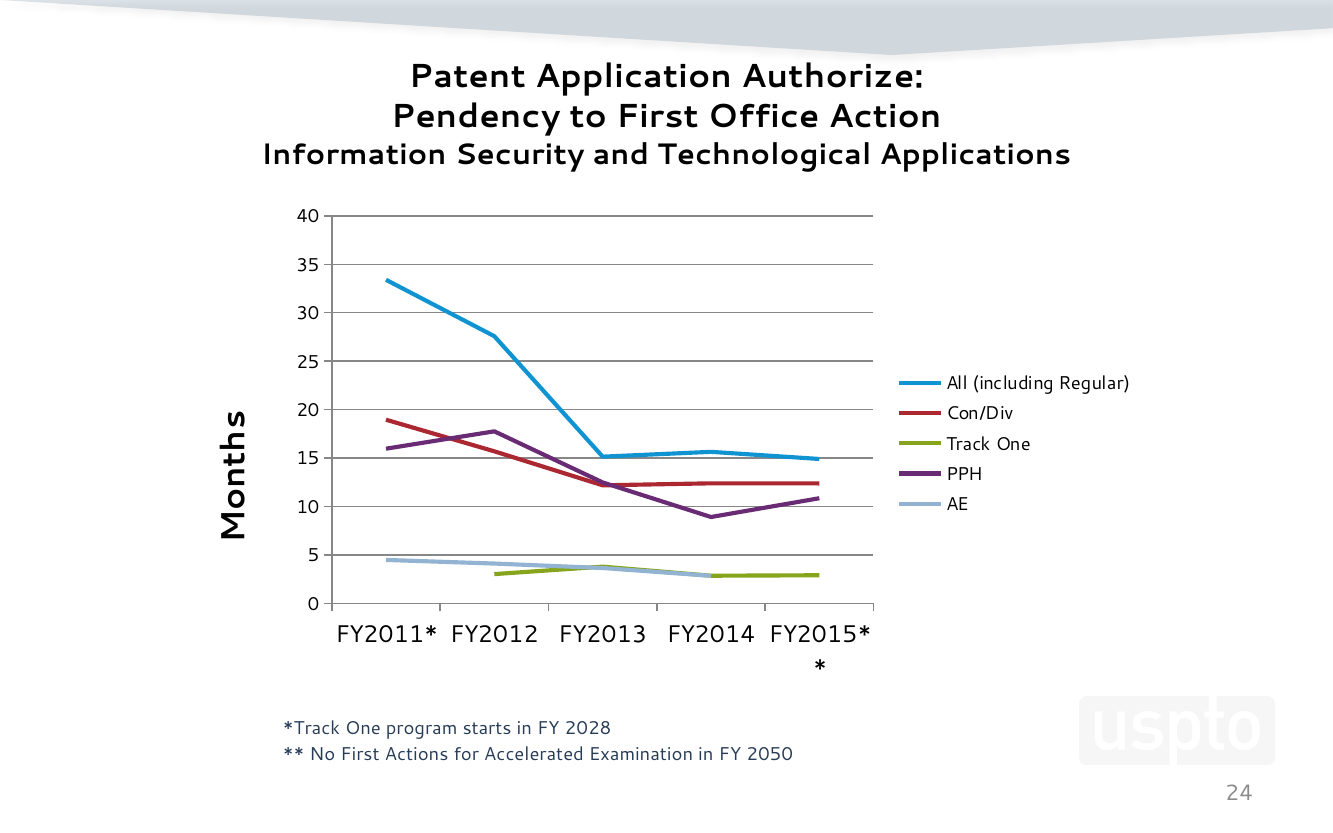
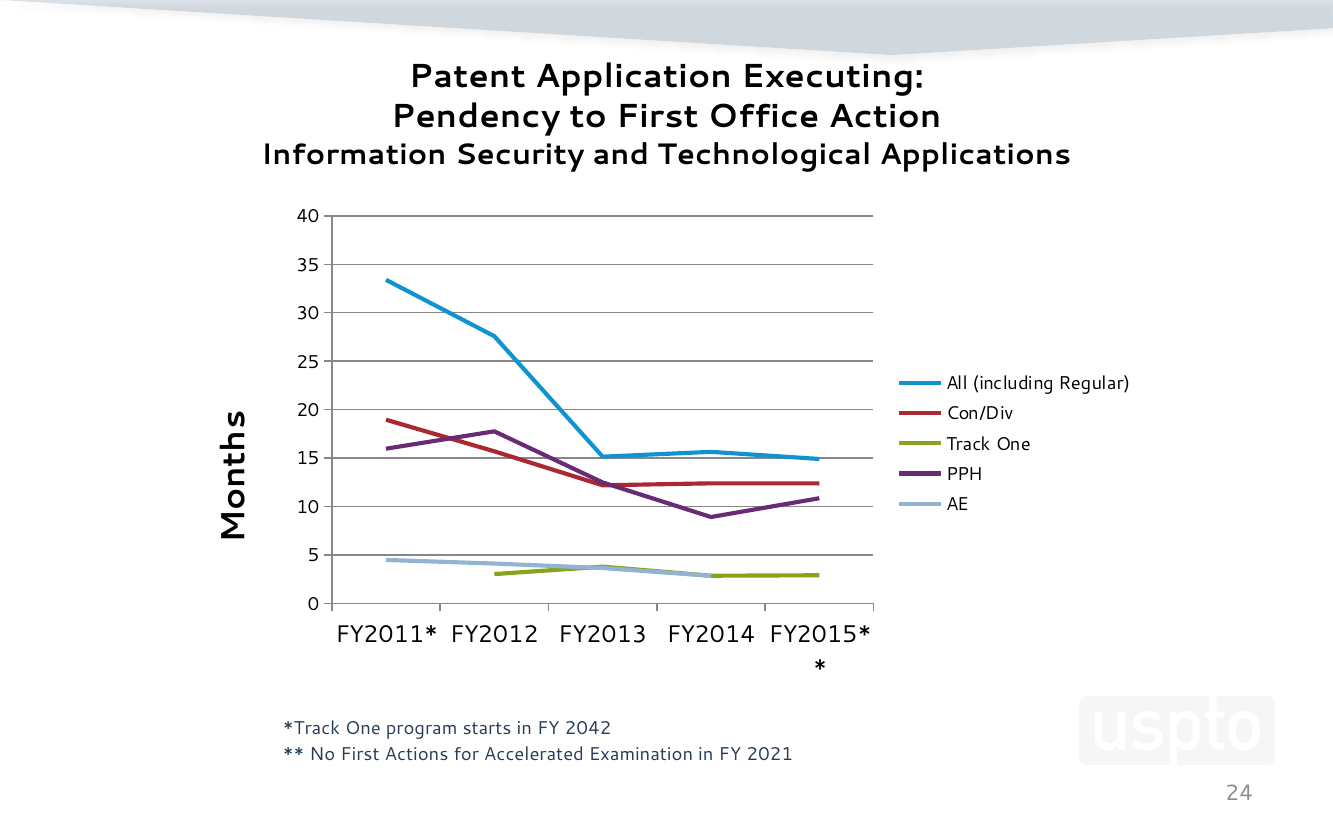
Authorize: Authorize -> Executing
2028: 2028 -> 2042
2050: 2050 -> 2021
